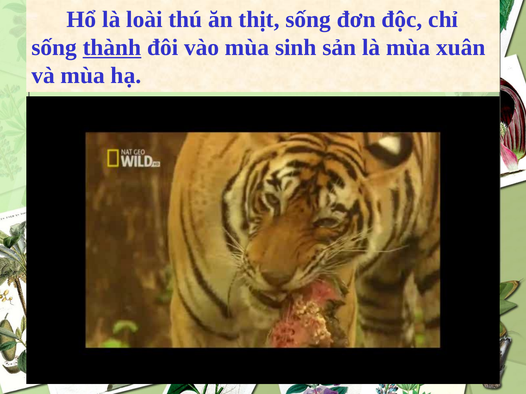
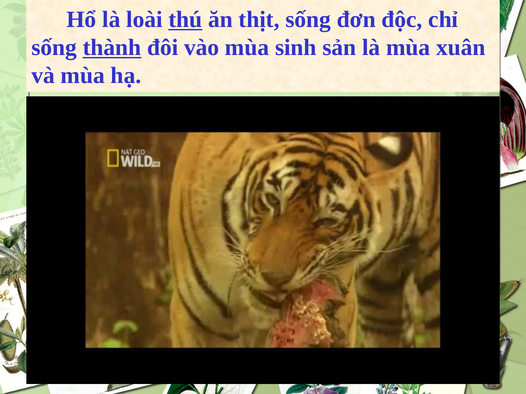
thú underline: none -> present
